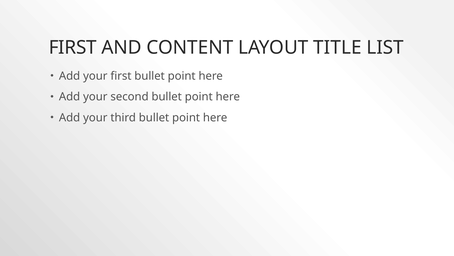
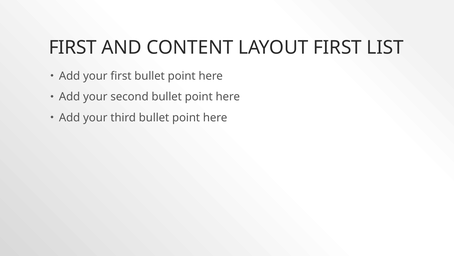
LAYOUT TITLE: TITLE -> FIRST
